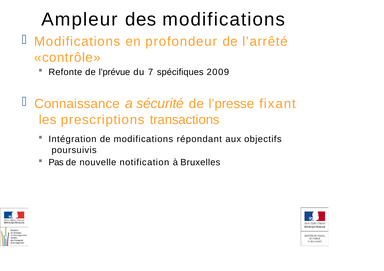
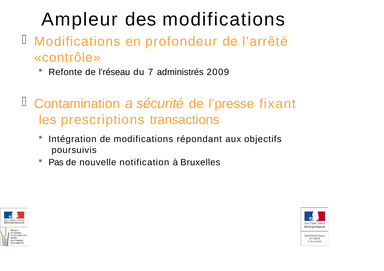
l’prévue: l’prévue -> l’réseau
spécifiques: spécifiques -> administrés
Connaissance: Connaissance -> Contamination
